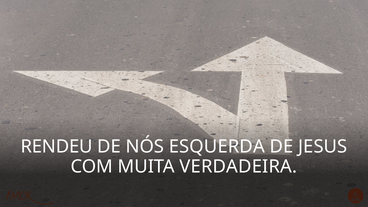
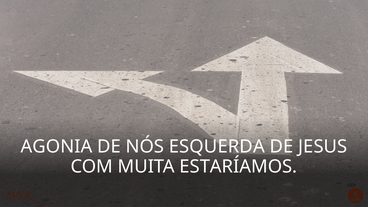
RENDEU: RENDEU -> AGONIA
VERDADEIRA: VERDADEIRA -> ESTARÍAMOS
